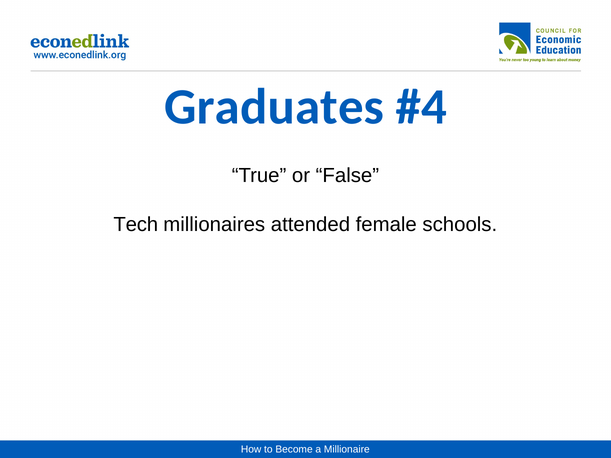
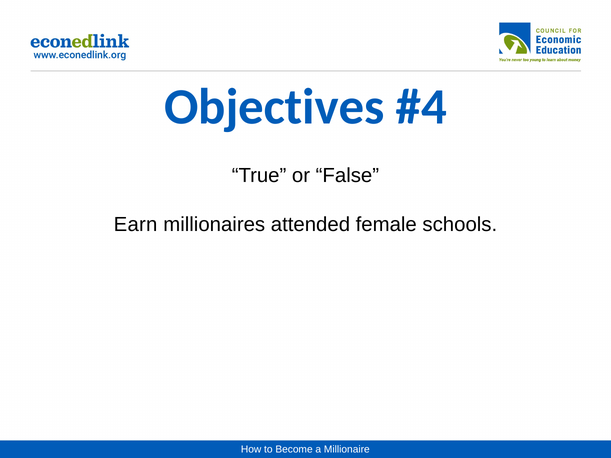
Graduates: Graduates -> Objectives
Tech: Tech -> Earn
